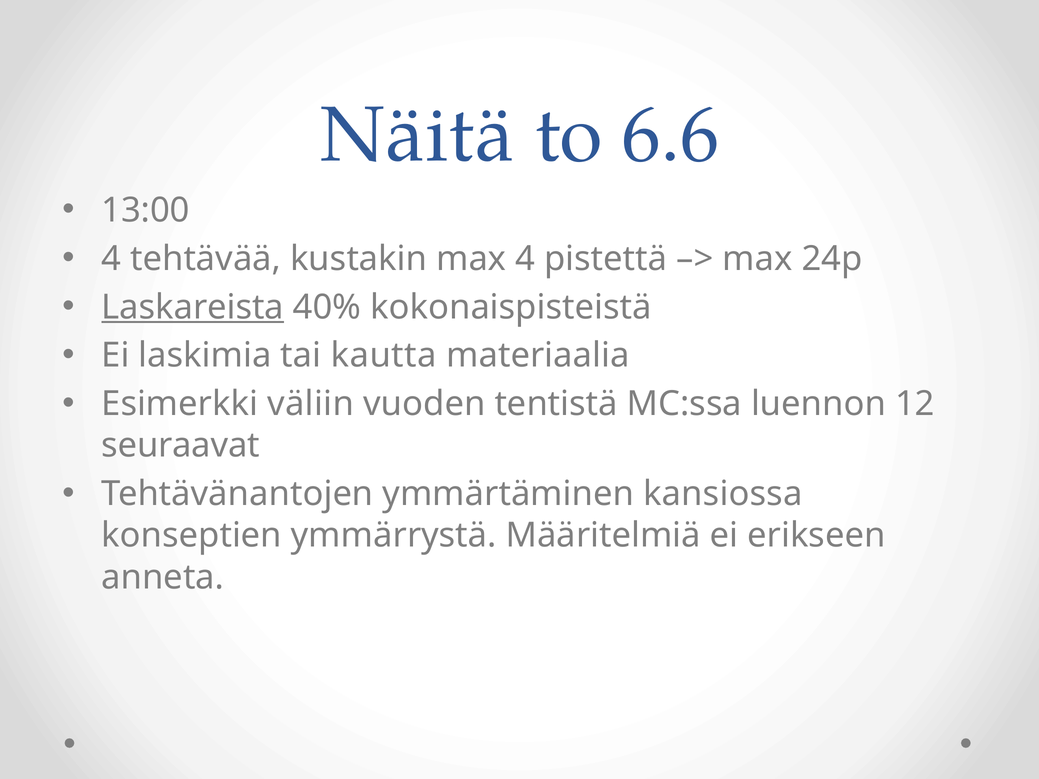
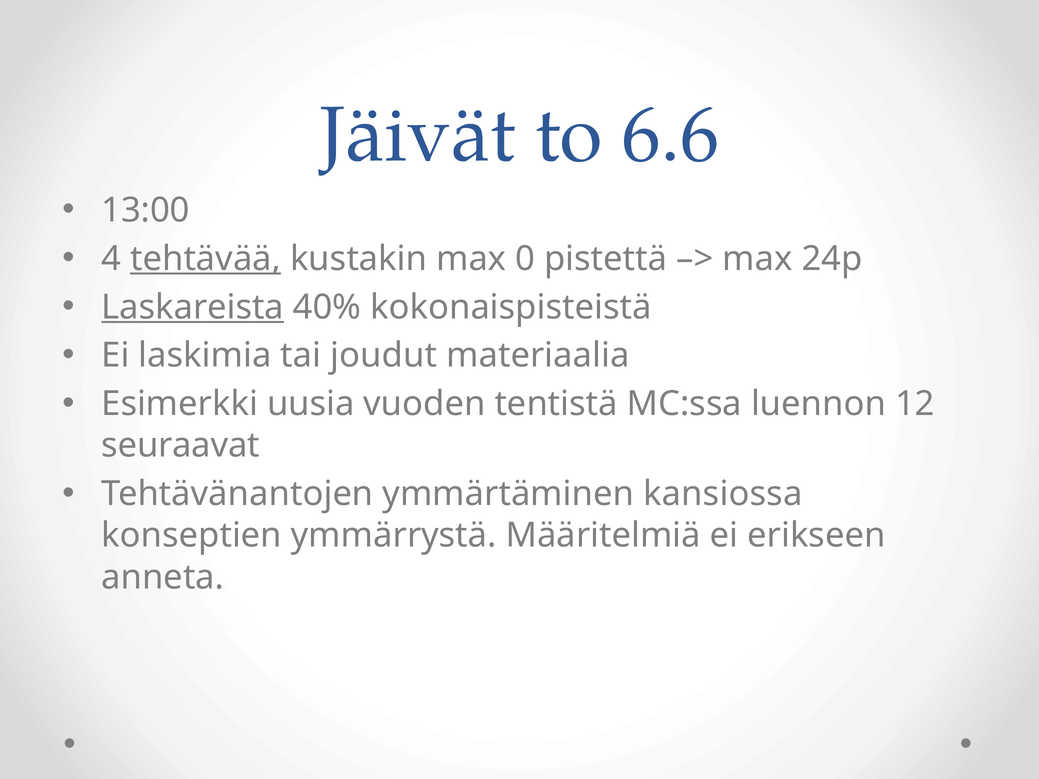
Näitä: Näitä -> Jäivät
tehtävää underline: none -> present
max 4: 4 -> 0
kautta: kautta -> joudut
väliin: väliin -> uusia
